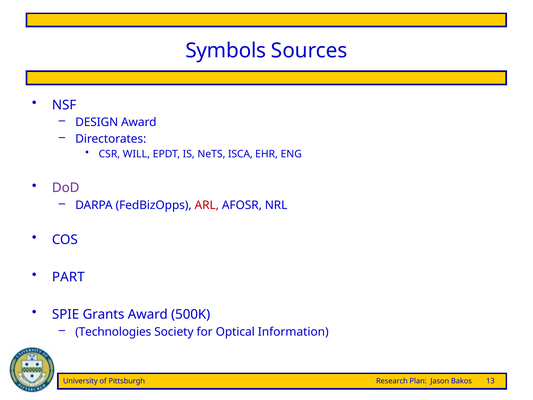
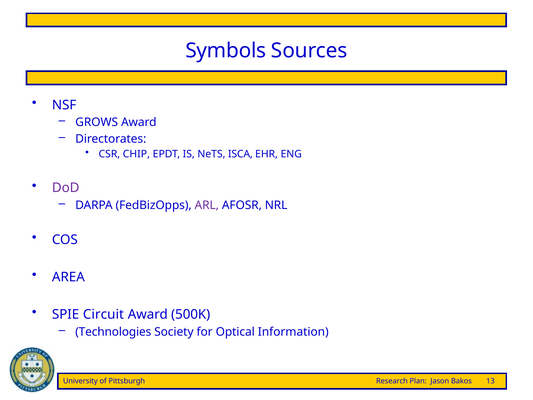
DESIGN: DESIGN -> GROWS
WILL: WILL -> CHIP
ARL colour: red -> purple
PART: PART -> AREA
Grants: Grants -> Circuit
